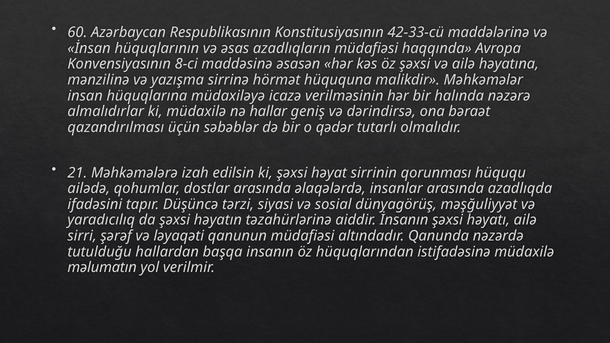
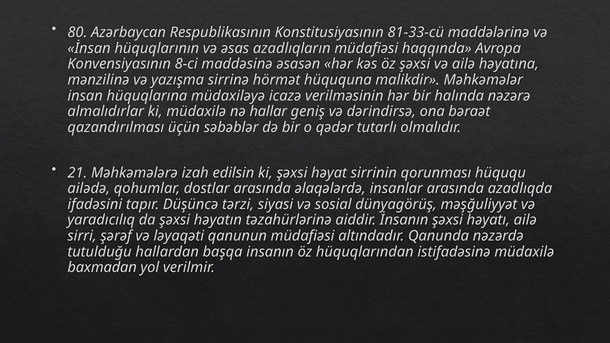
60: 60 -> 80
42-33-cü: 42-33-cü -> 81-33-cü
məlumatın: məlumatın -> baxmadan
